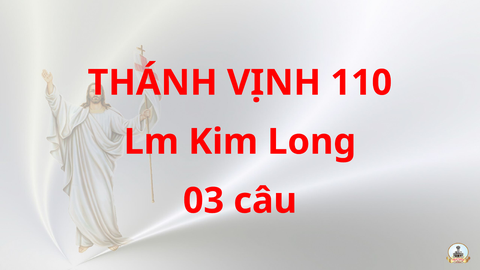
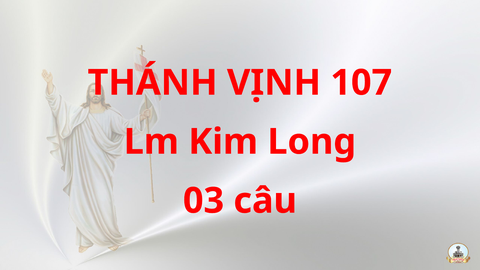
110: 110 -> 107
